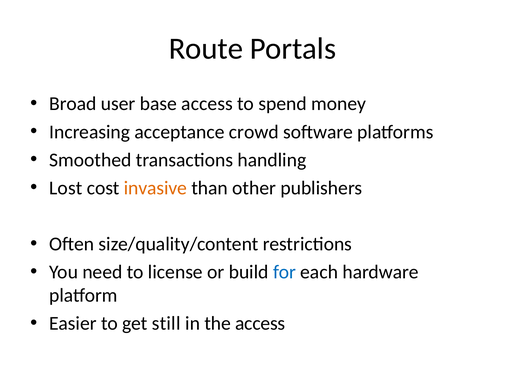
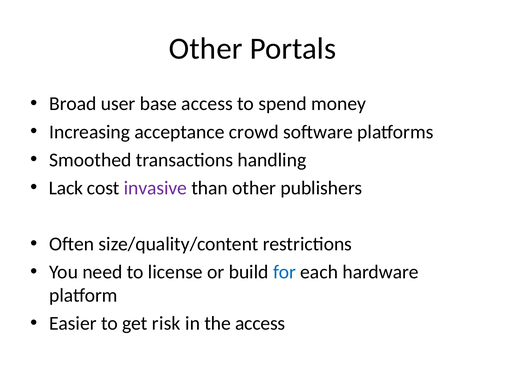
Route at (206, 49): Route -> Other
Lost: Lost -> Lack
invasive colour: orange -> purple
still: still -> risk
